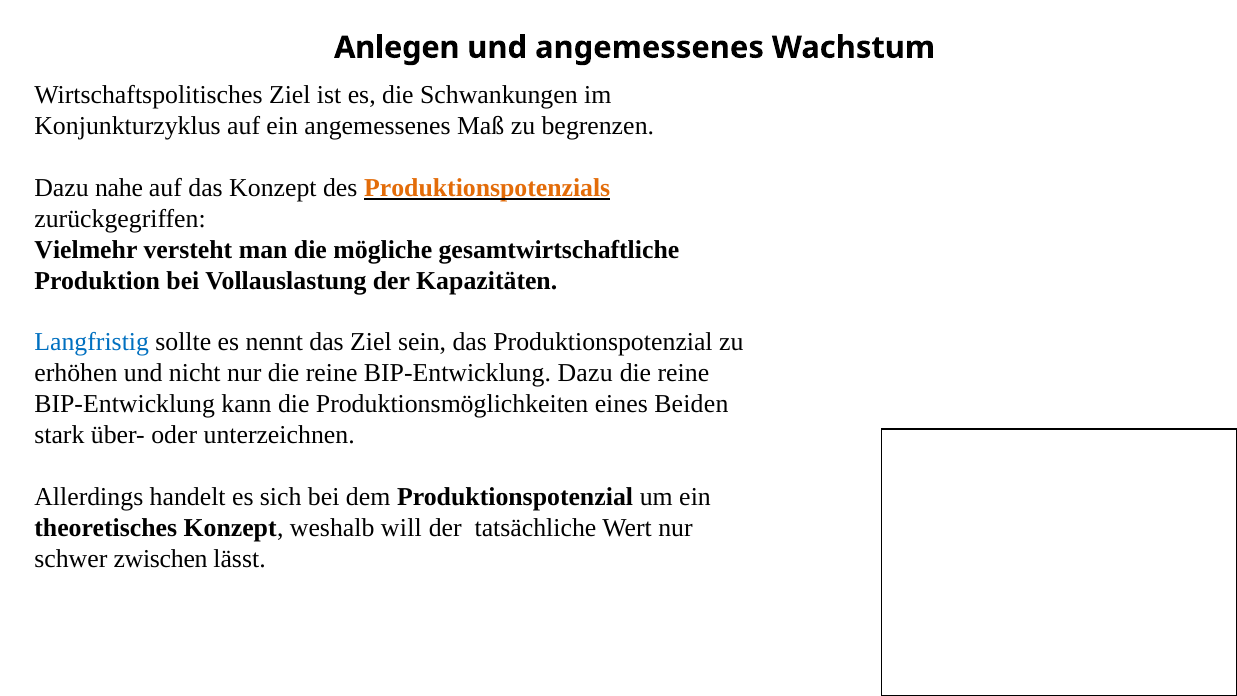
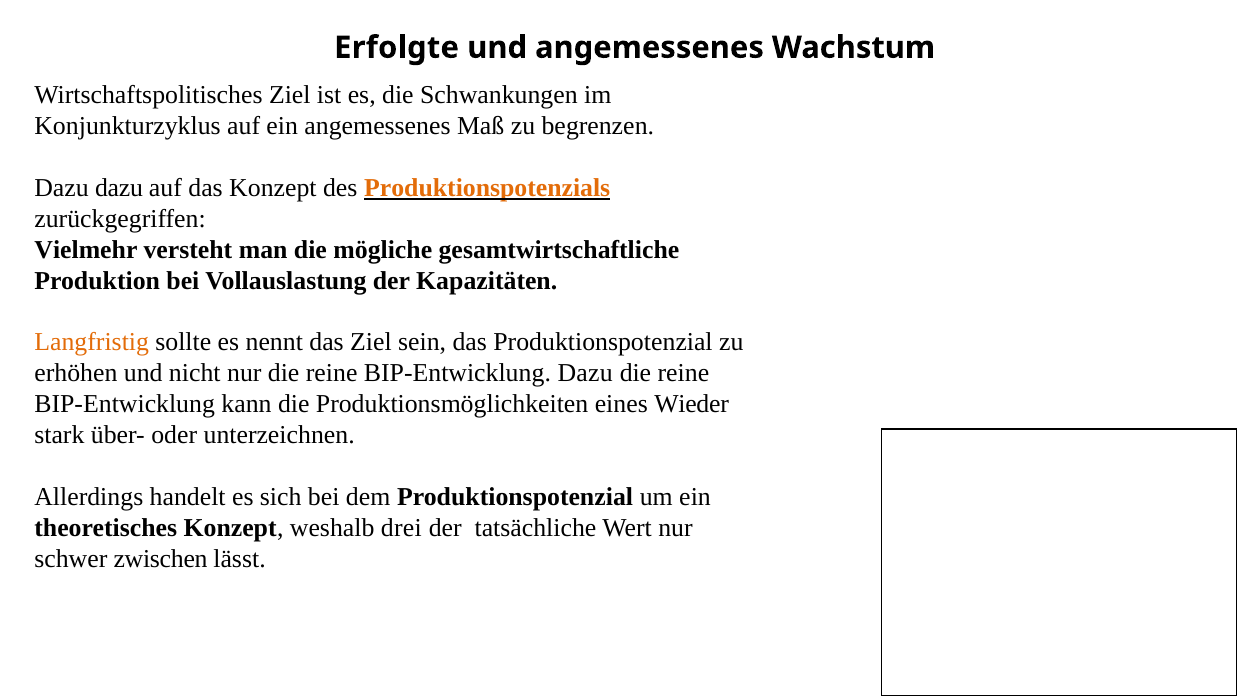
Anlegen: Anlegen -> Erfolgte
Dazu nahe: nahe -> dazu
Langfristig colour: blue -> orange
Beiden: Beiden -> Wieder
will: will -> drei
